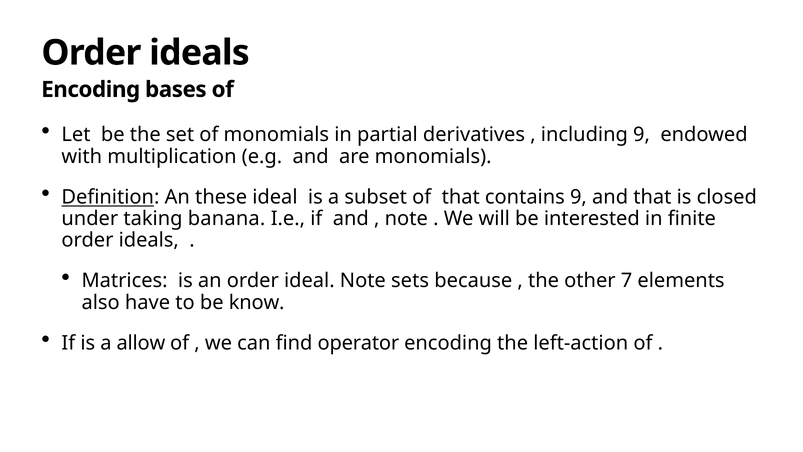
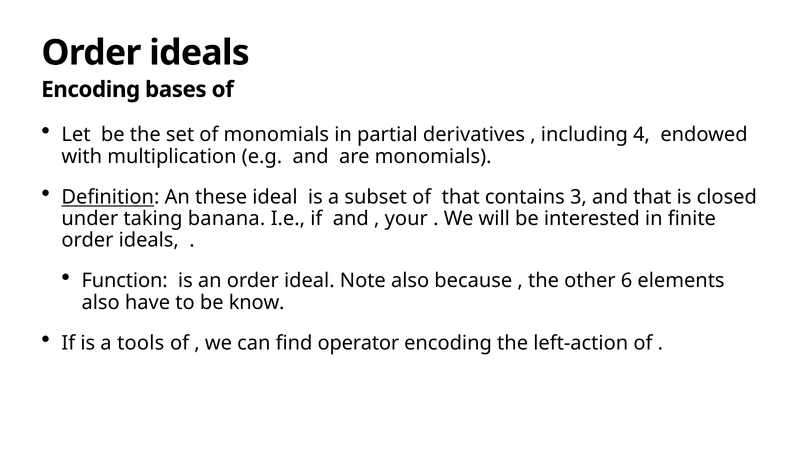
including 9: 9 -> 4
contains 9: 9 -> 3
note at (406, 218): note -> your
Matrices: Matrices -> Function
Note sets: sets -> also
7: 7 -> 6
allow: allow -> tools
